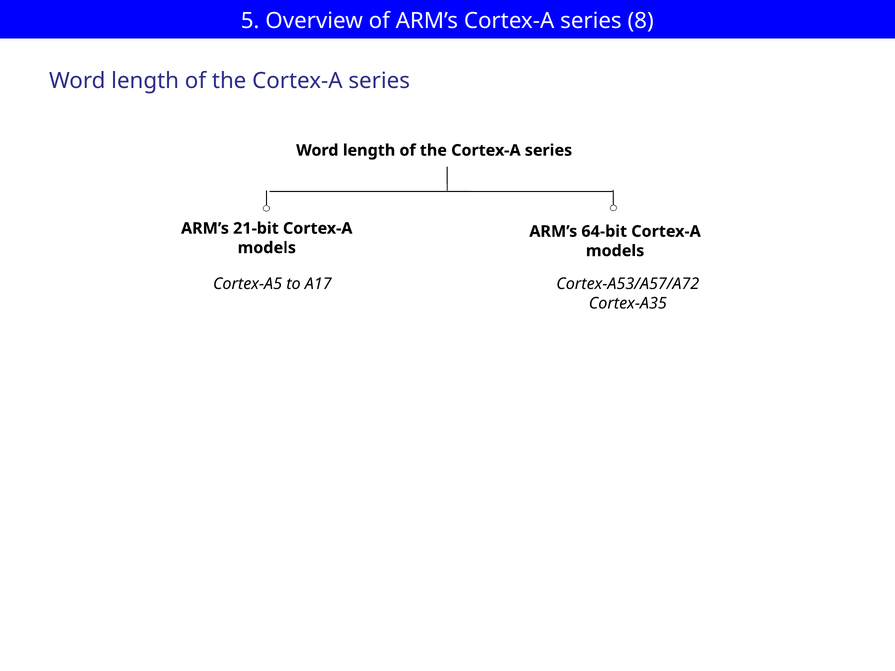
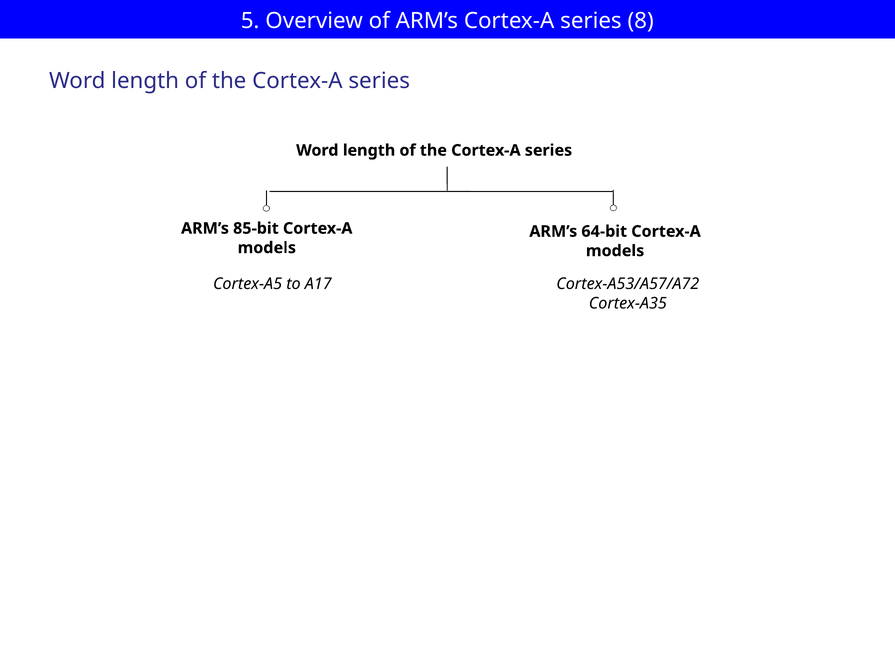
21-bit: 21-bit -> 85-bit
